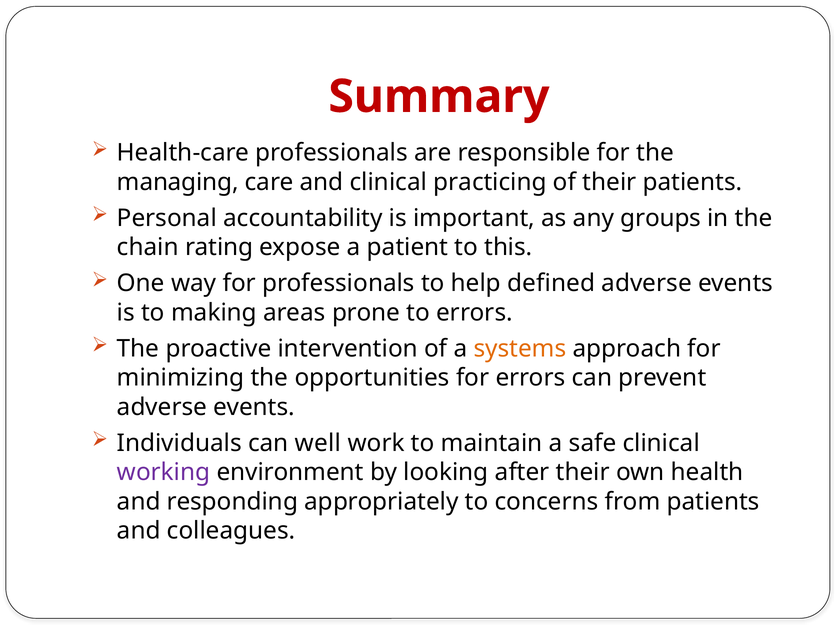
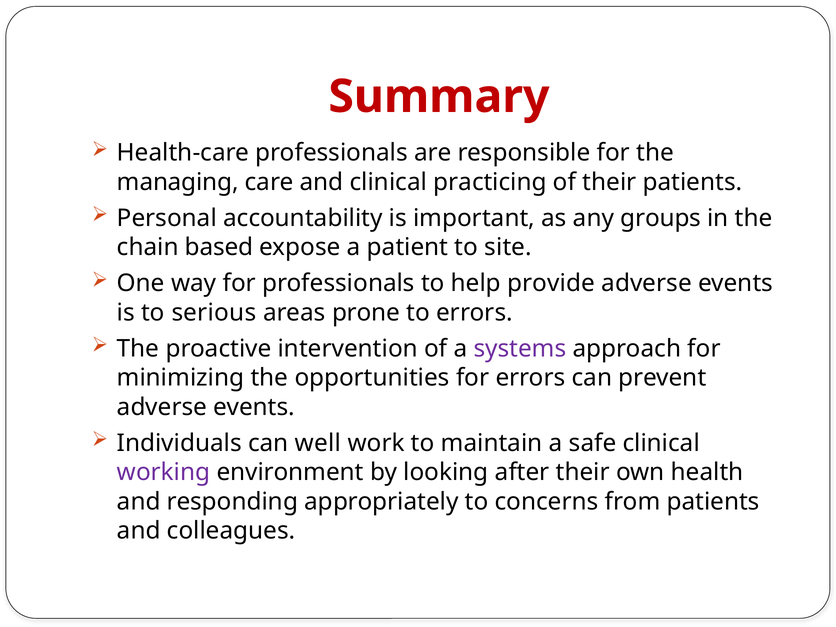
rating: rating -> based
this: this -> site
defined: defined -> provide
making: making -> serious
systems colour: orange -> purple
